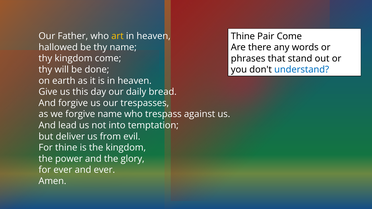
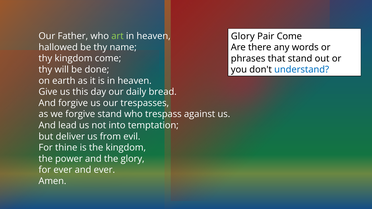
art colour: yellow -> light green
Thine at (243, 36): Thine -> Glory
forgive name: name -> stand
